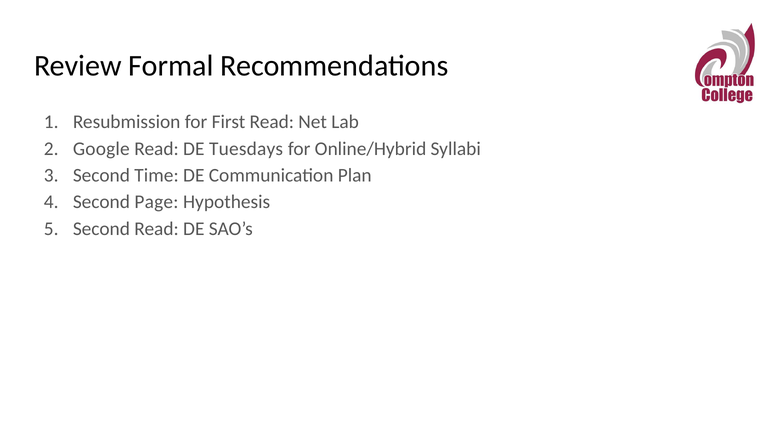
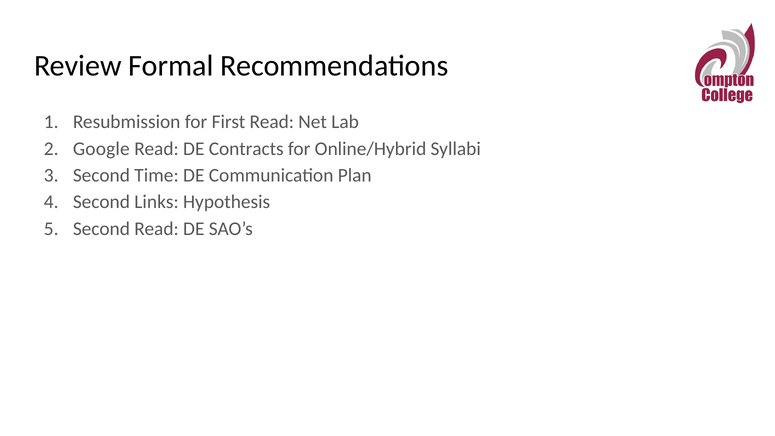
Tuesdays: Tuesdays -> Contracts
Page: Page -> Links
